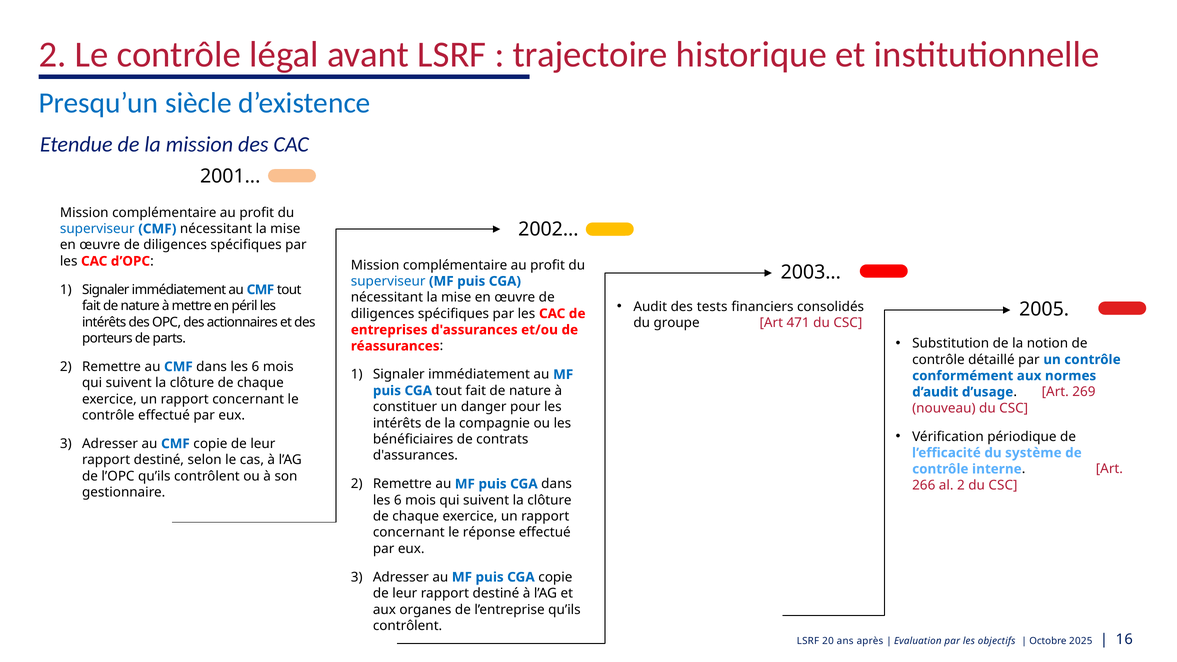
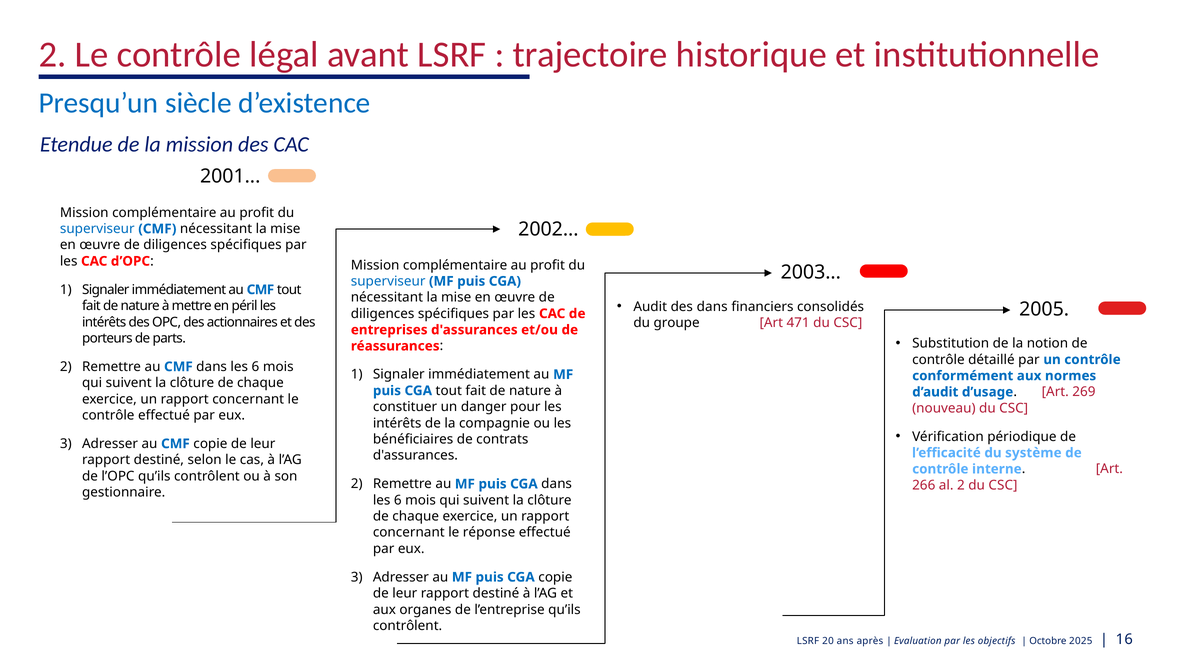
des tests: tests -> dans
